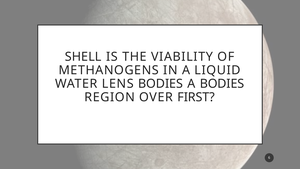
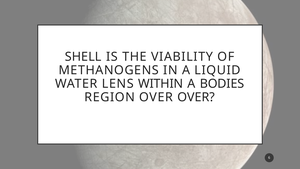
LENS BODIES: BODIES -> WITHIN
OVER FIRST: FIRST -> OVER
